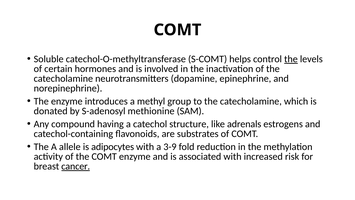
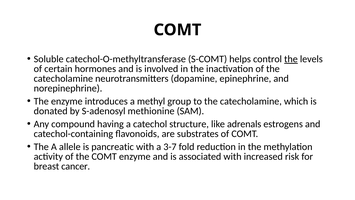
adipocytes: adipocytes -> pancreatic
3-9: 3-9 -> 3-7
cancer underline: present -> none
